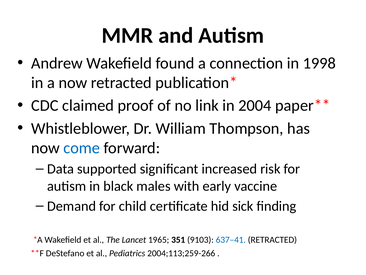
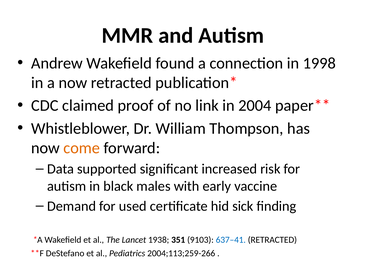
come colour: blue -> orange
child: child -> used
1965: 1965 -> 1938
